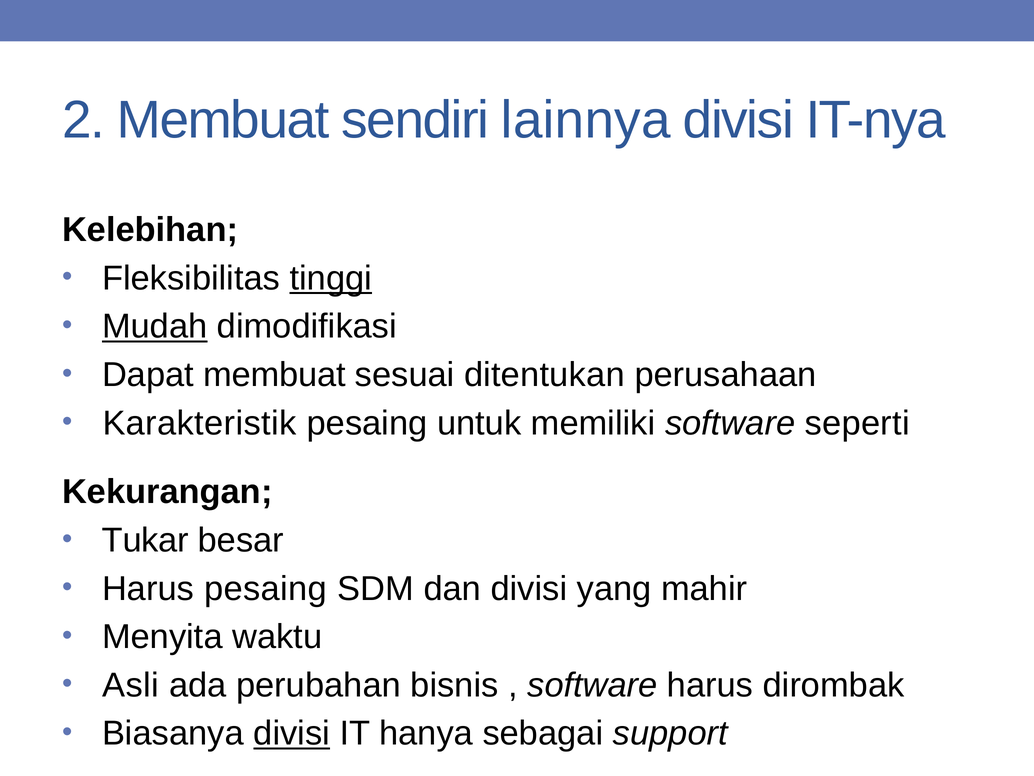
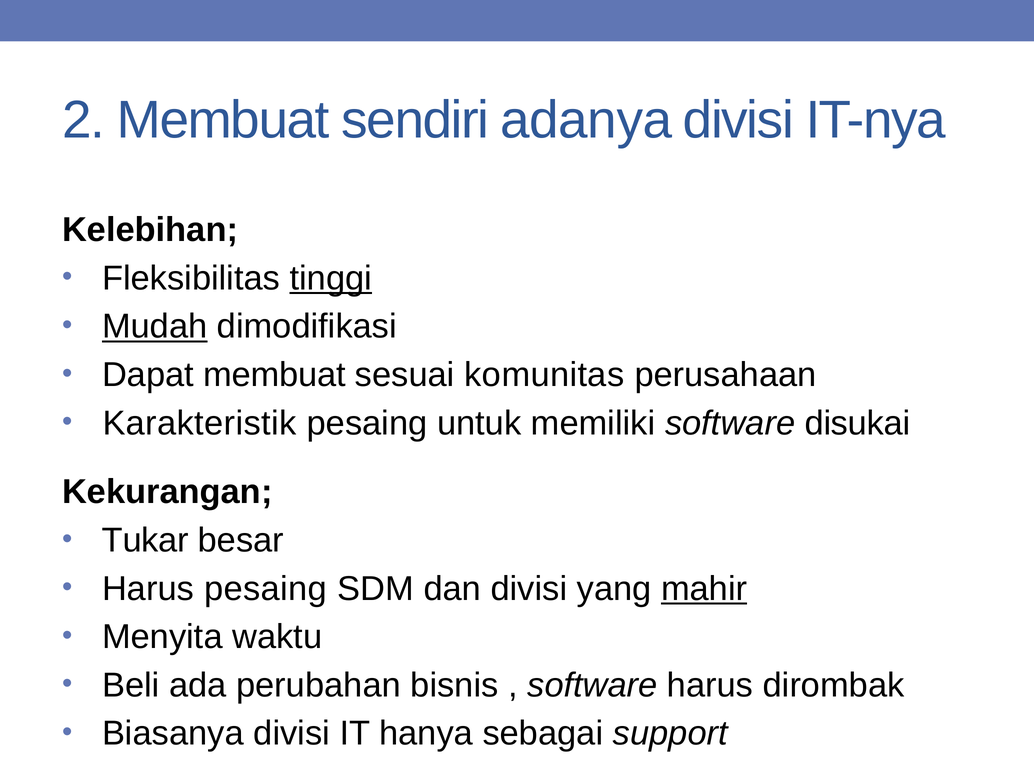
lainnya: lainnya -> adanya
ditentukan: ditentukan -> komunitas
seperti: seperti -> disukai
mahir underline: none -> present
Asli: Asli -> Beli
divisi at (292, 733) underline: present -> none
